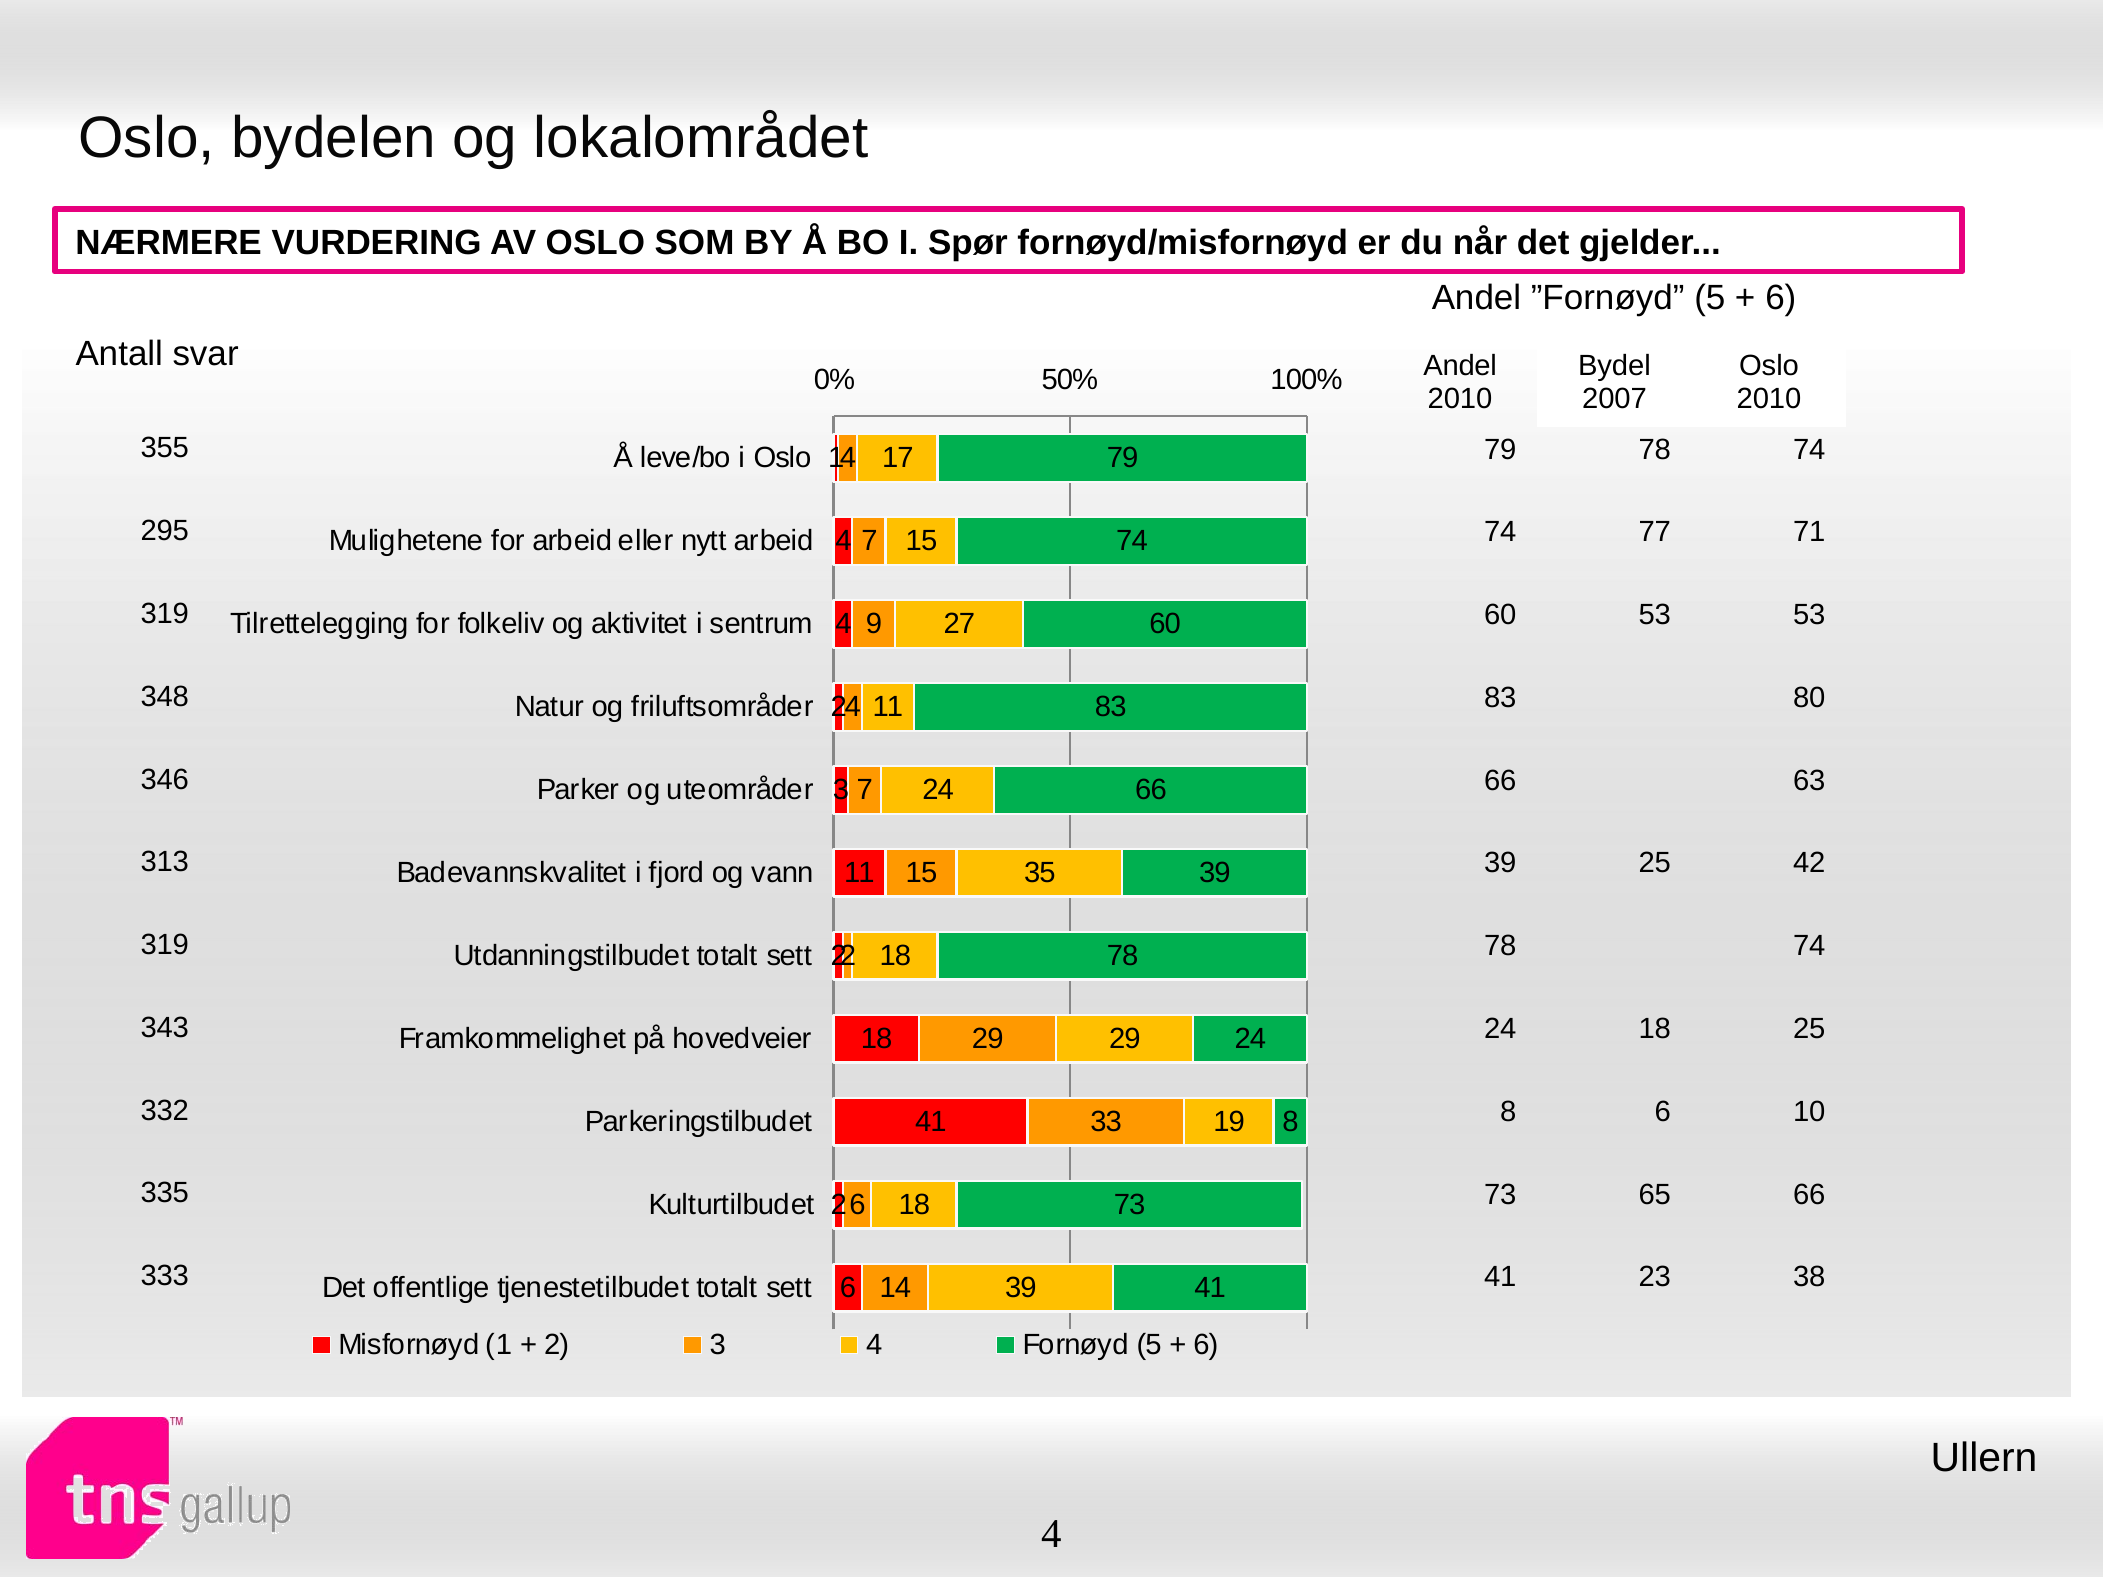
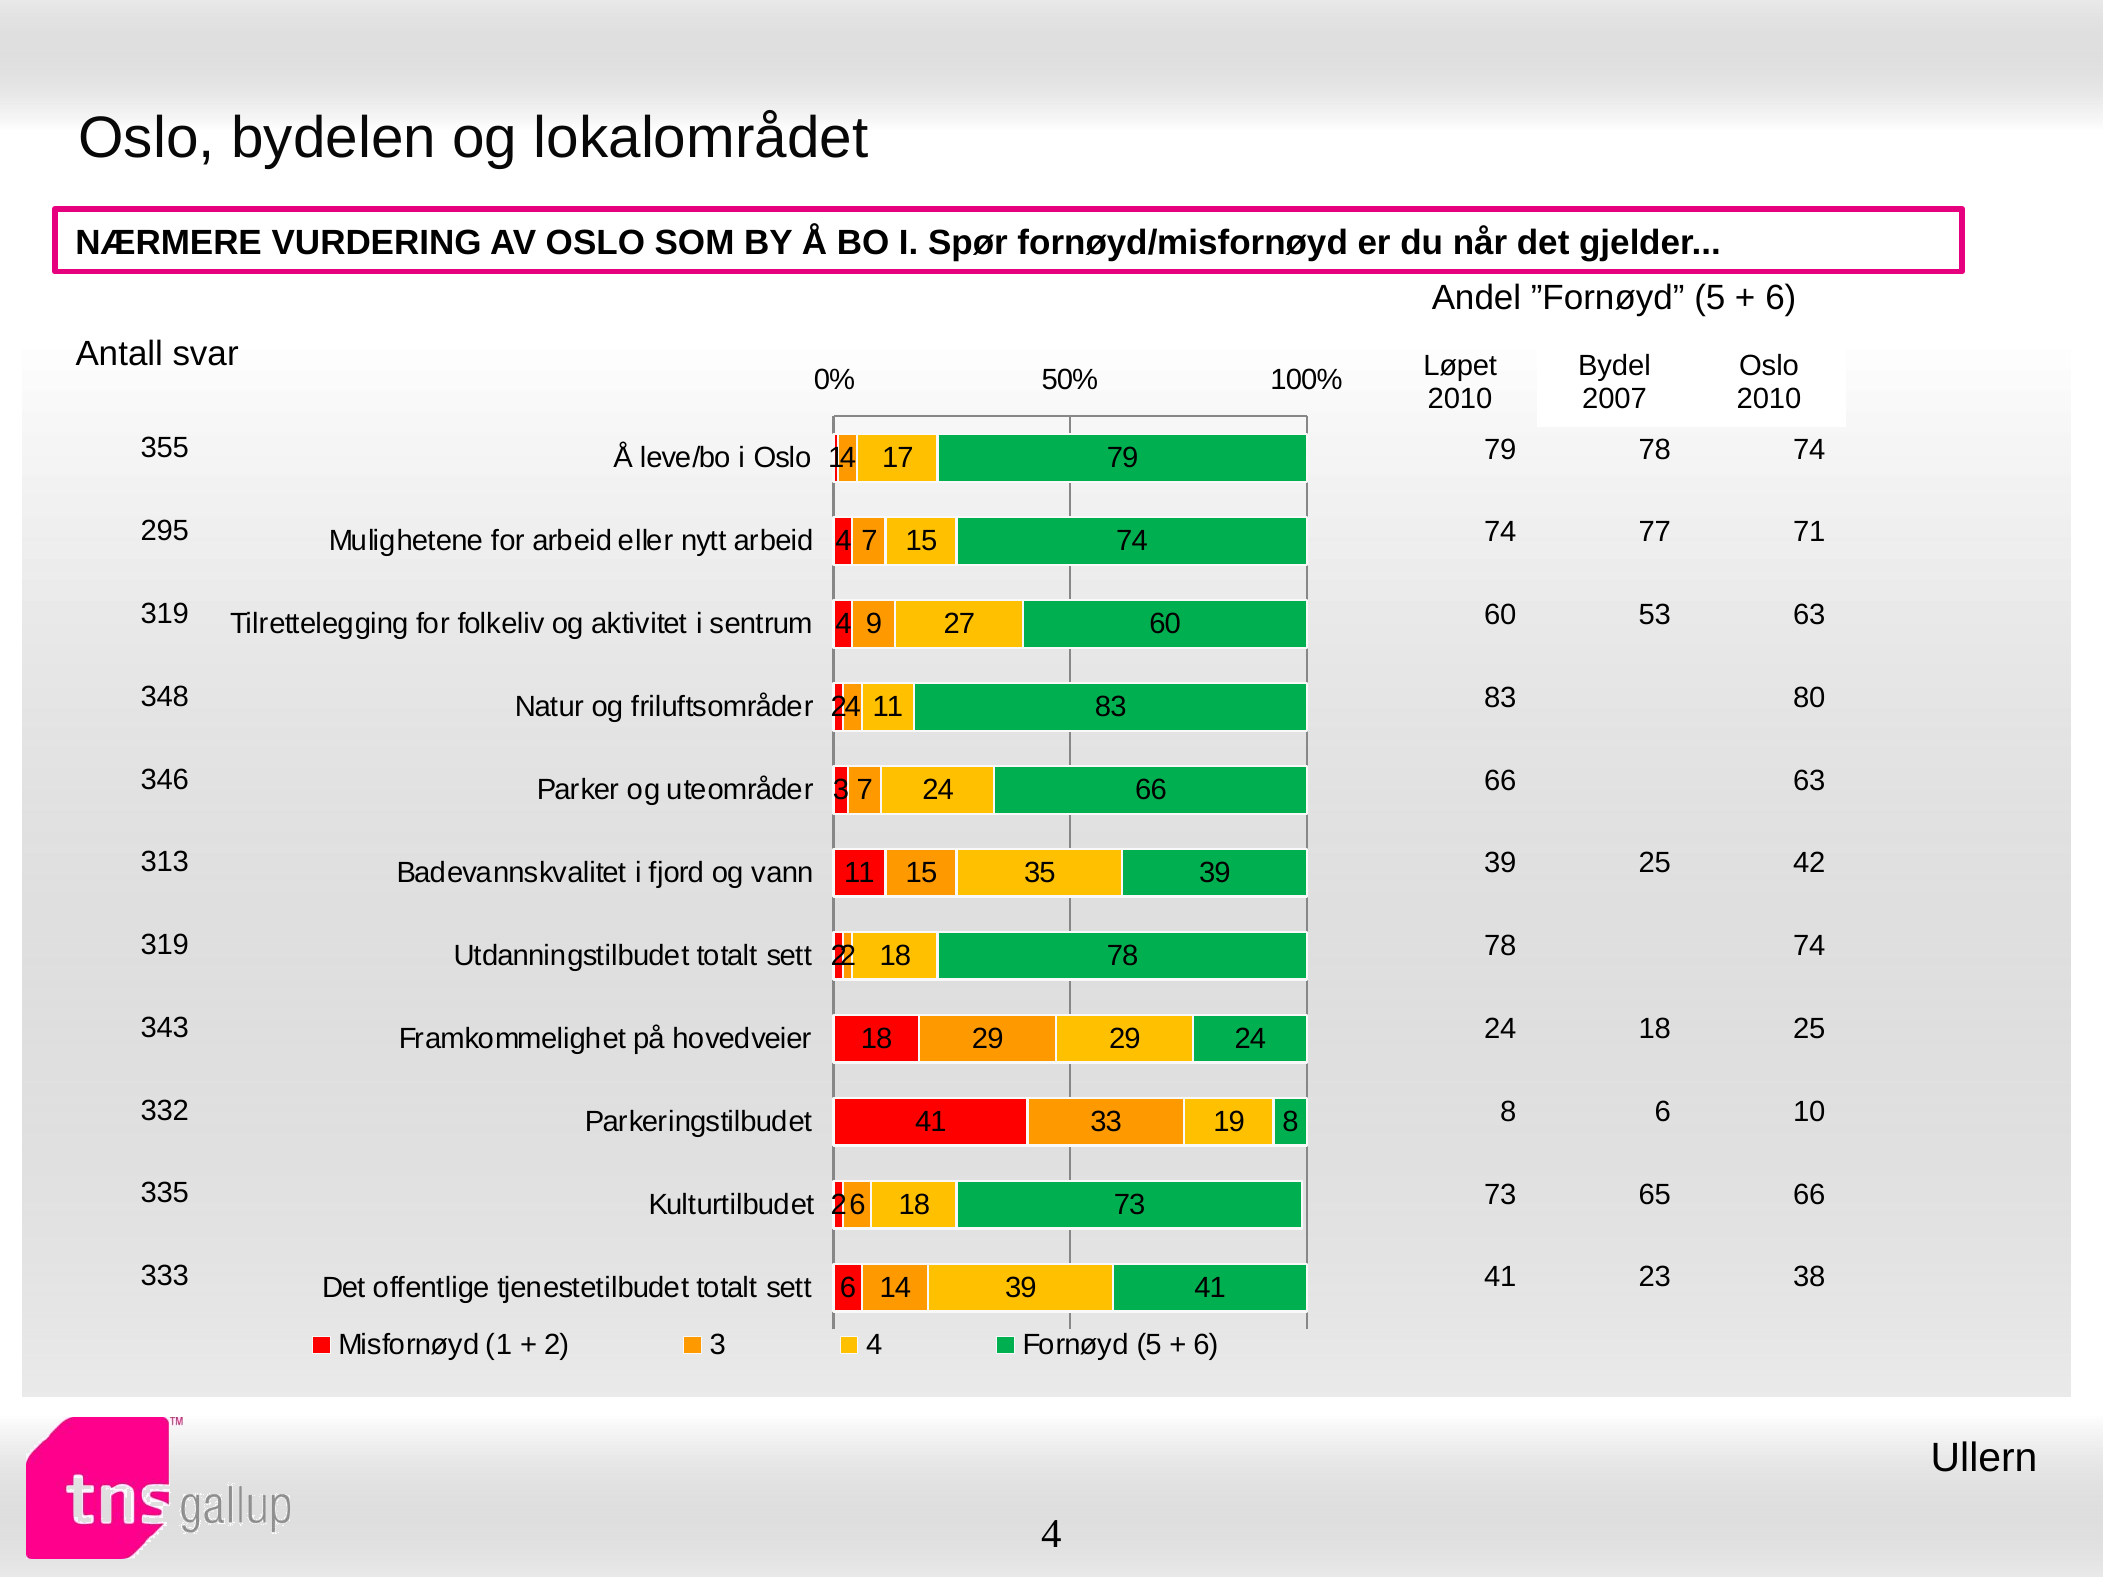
Andel at (1460, 366): Andel -> Løpet
53 53: 53 -> 63
